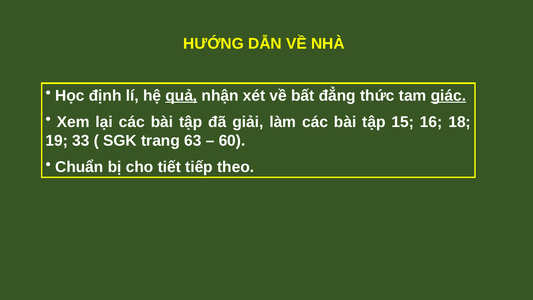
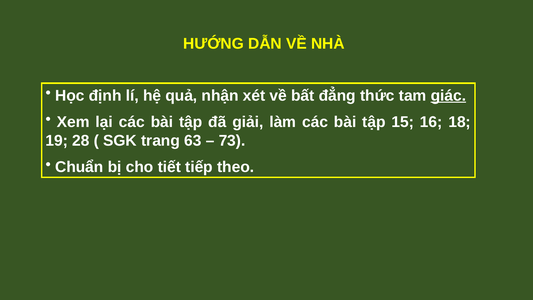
quả underline: present -> none
33: 33 -> 28
60: 60 -> 73
